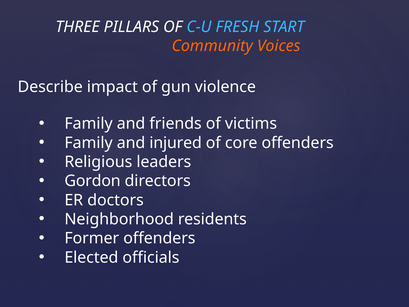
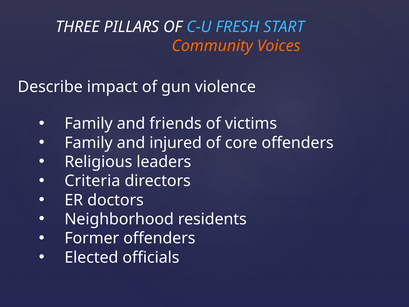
Gordon: Gordon -> Criteria
